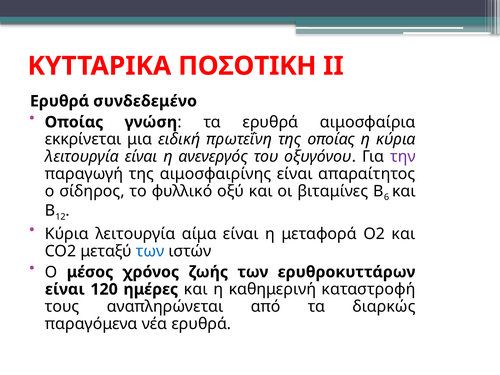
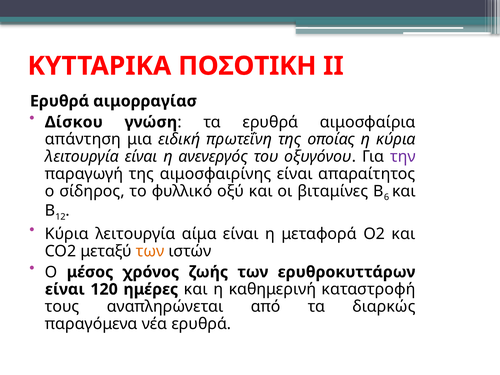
συνδεδεμένο: συνδεδεμένο -> αιμορραγίασ
Οποίας at (74, 122): Οποίας -> Δίσκου
εκκρίνεται: εκκρίνεται -> απάντηση
των at (150, 251) colour: blue -> orange
